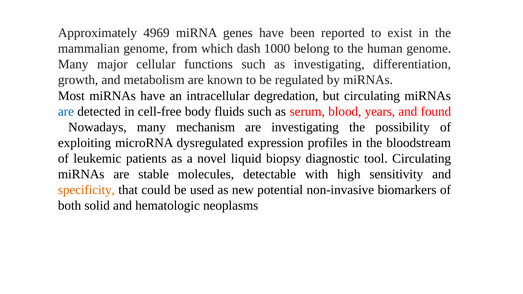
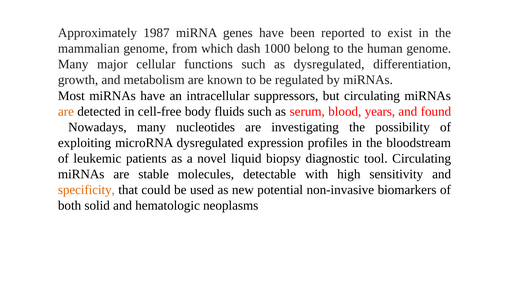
4969: 4969 -> 1987
as investigating: investigating -> dysregulated
degredation: degredation -> suppressors
are at (66, 111) colour: blue -> orange
mechanism: mechanism -> nucleotides
